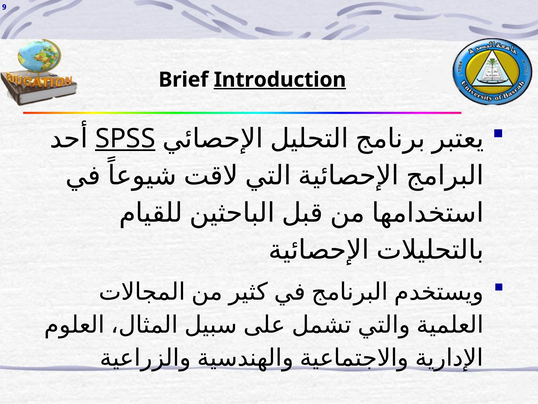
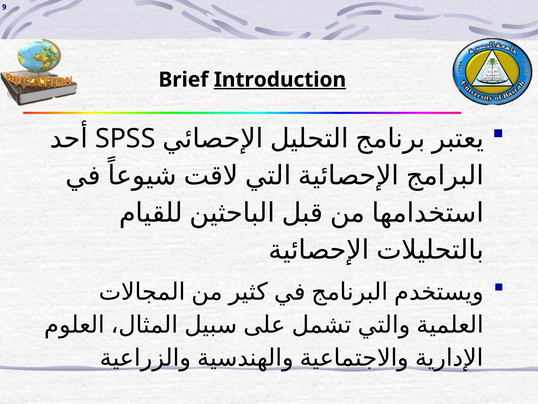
SPSS underline: present -> none
